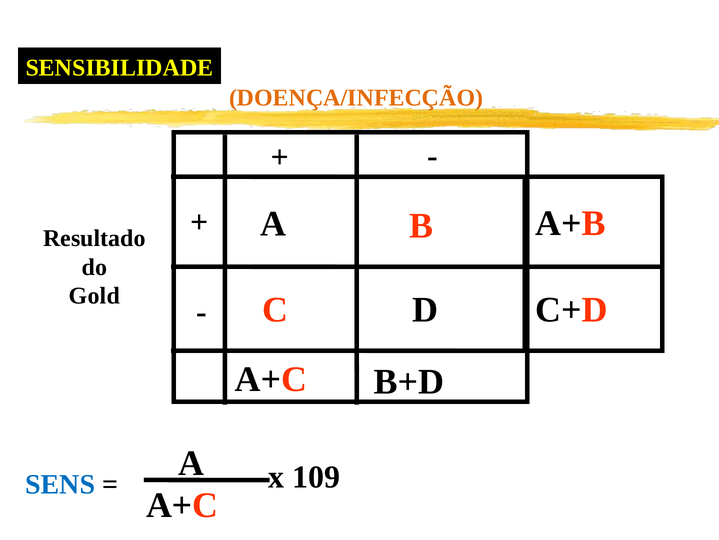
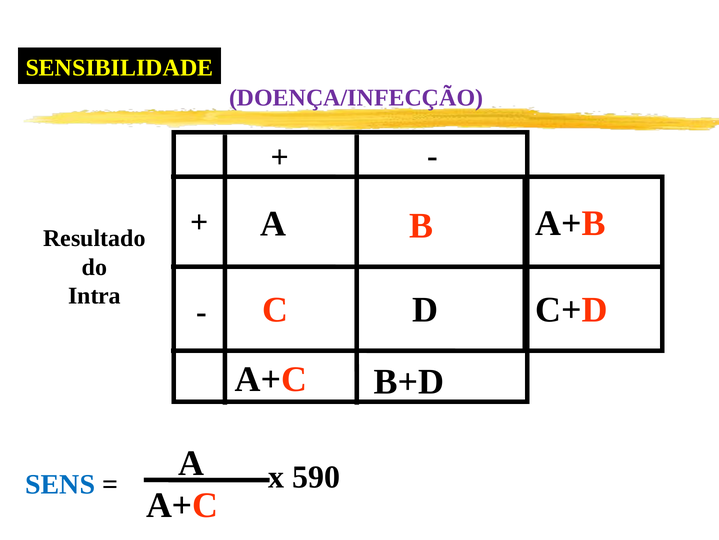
DOENÇA/INFECÇÃO colour: orange -> purple
Gold: Gold -> Intra
109: 109 -> 590
